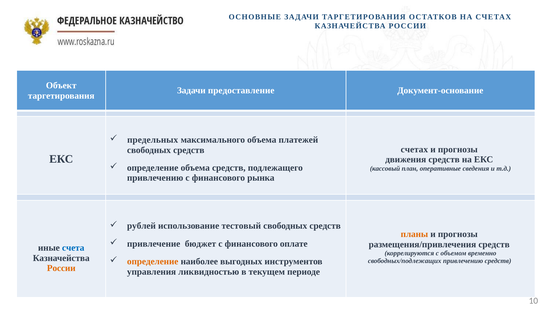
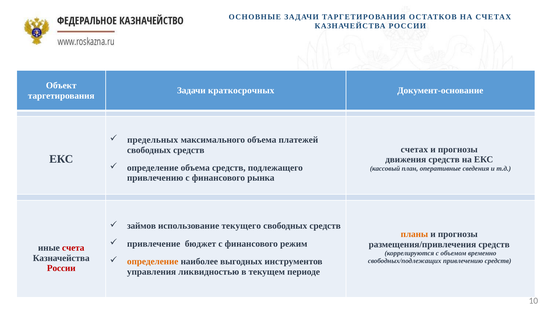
предоставление: предоставление -> краткосрочных
рублей: рублей -> займов
тестовый: тестовый -> текущего
оплате: оплате -> режим
счета colour: blue -> red
России at (61, 269) colour: orange -> red
